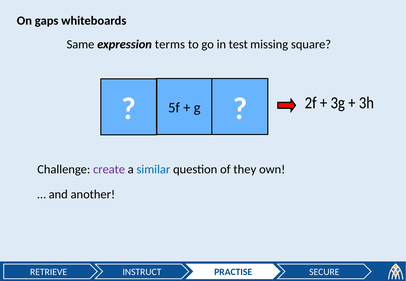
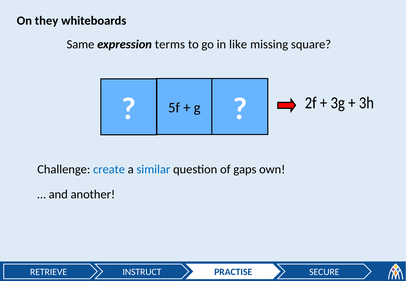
gaps: gaps -> they
test: test -> like
create colour: purple -> blue
they: they -> gaps
